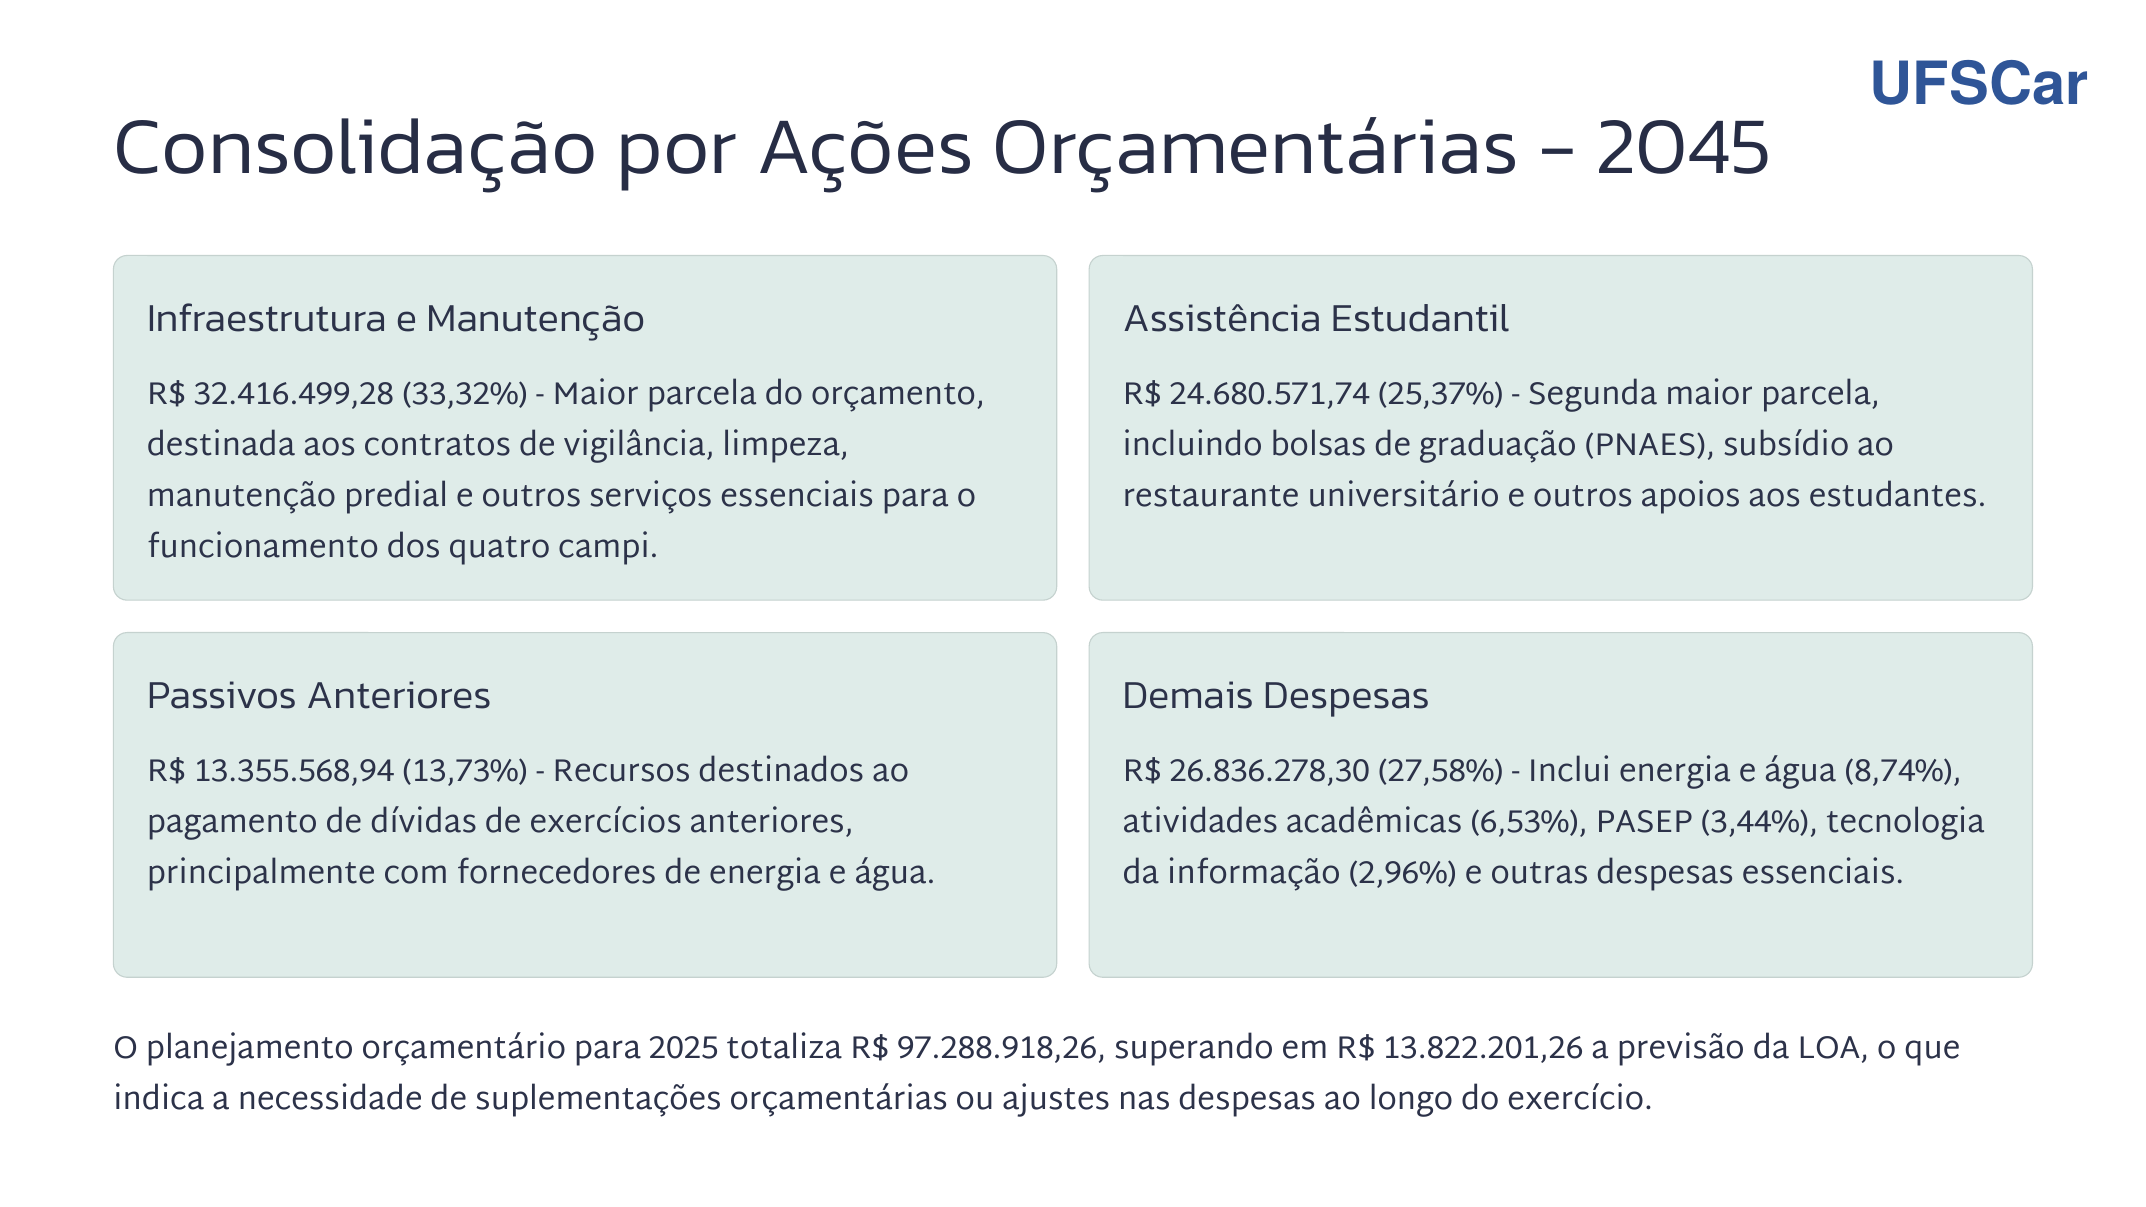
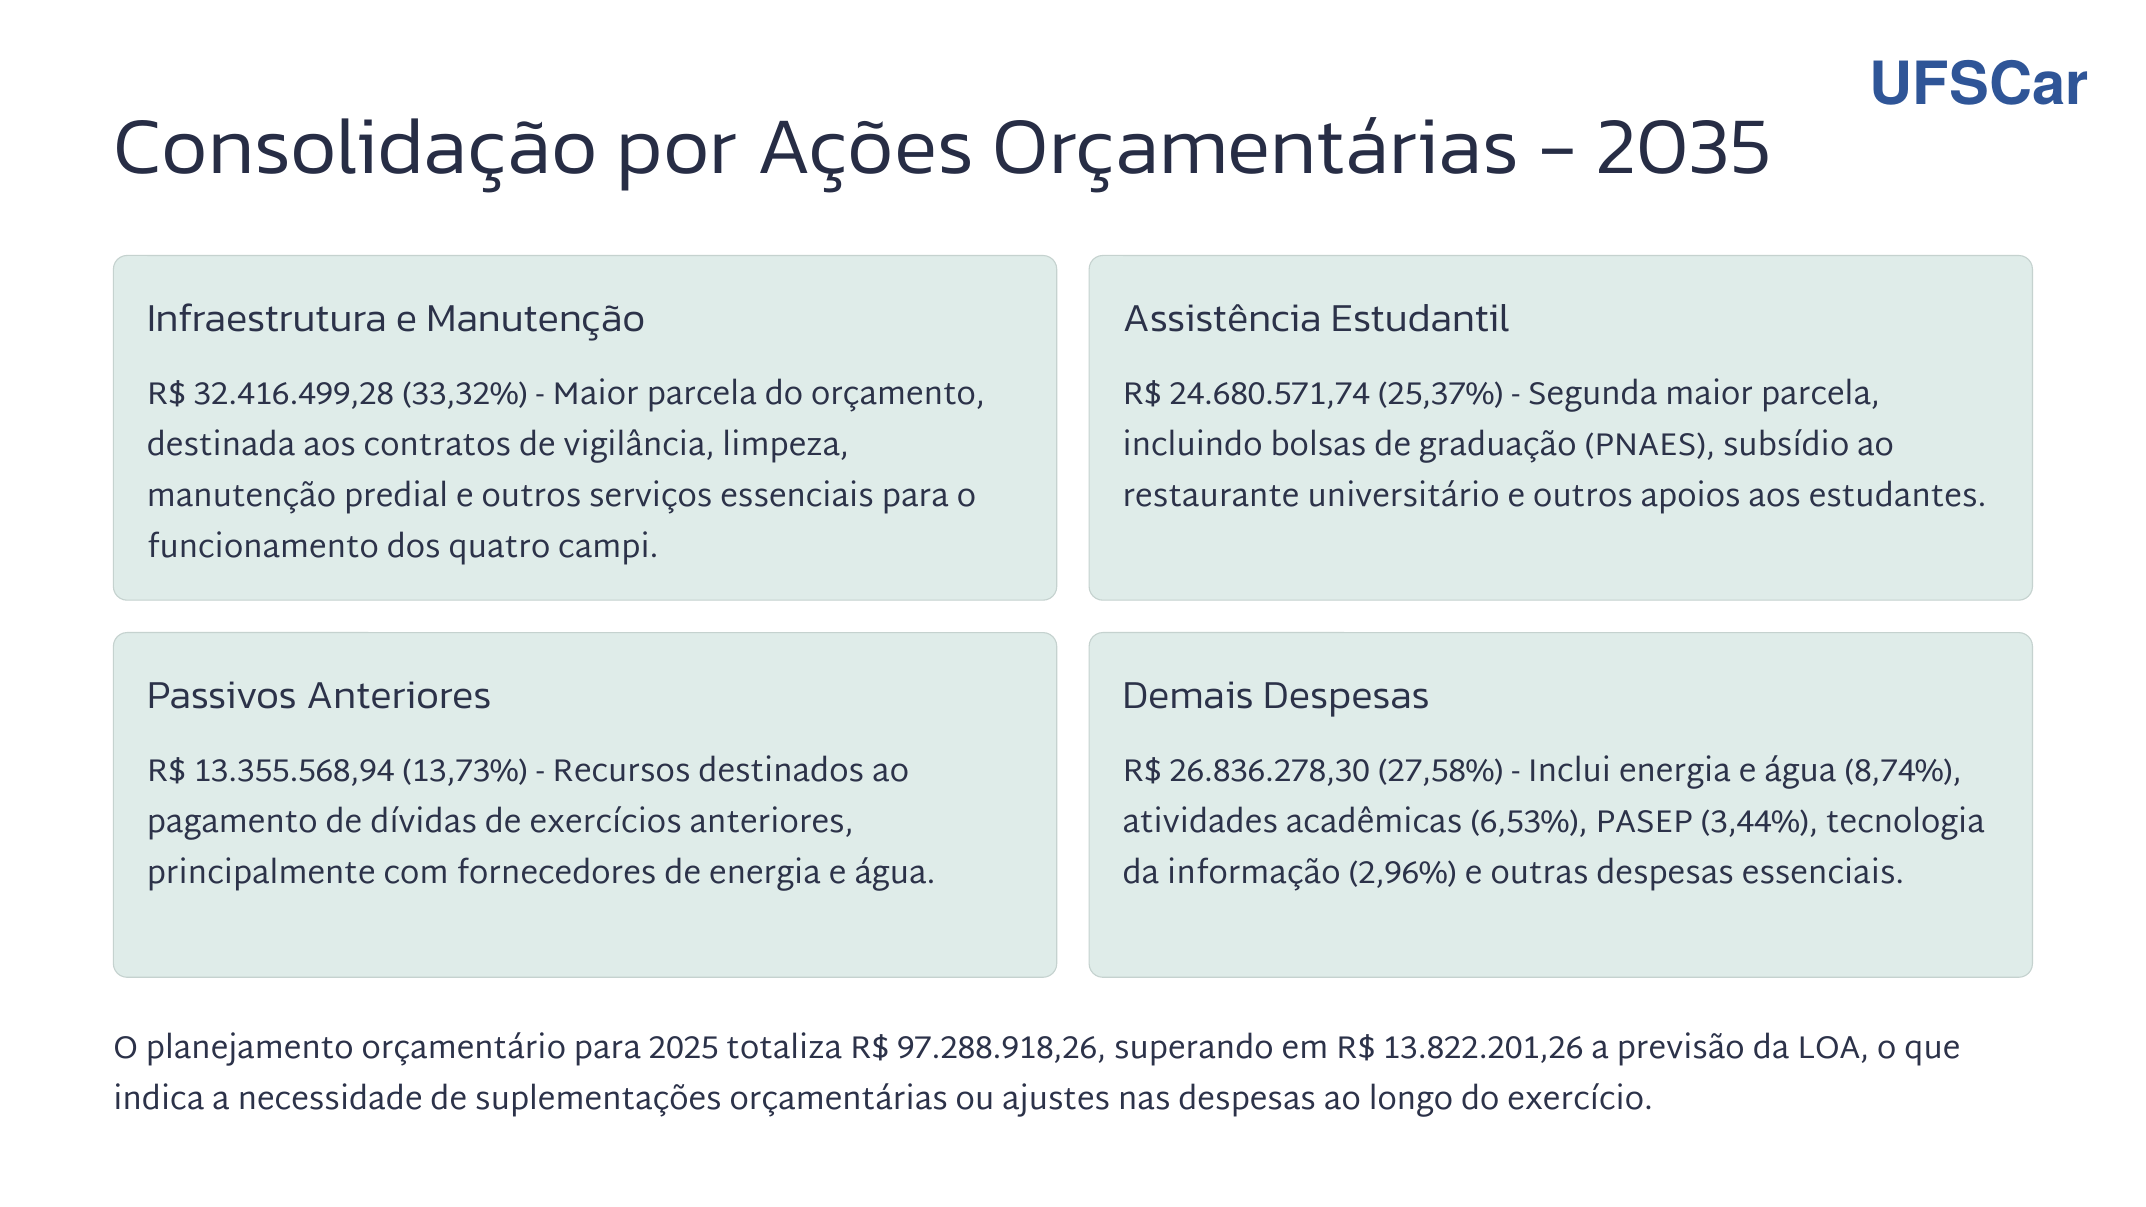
2045: 2045 -> 2035
